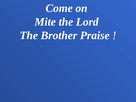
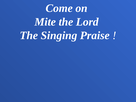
Brother: Brother -> Singing
